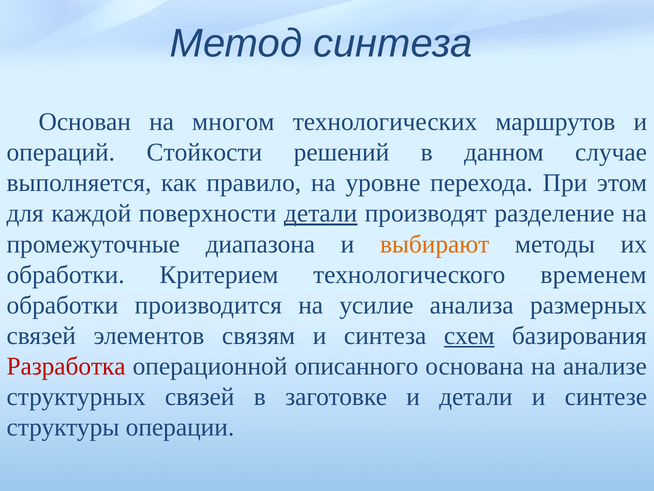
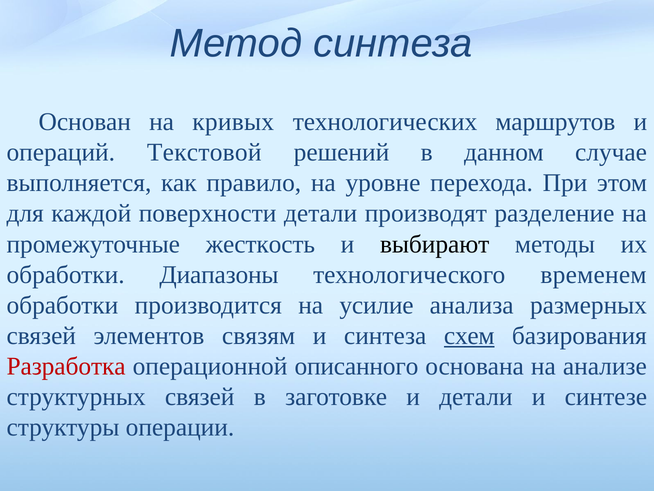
многом: многом -> кривых
Стойкости: Стойкости -> Текстовой
детали at (321, 213) underline: present -> none
диапазона: диапазона -> жесткость
выбирают colour: orange -> black
Критерием: Критерием -> Диапазоны
